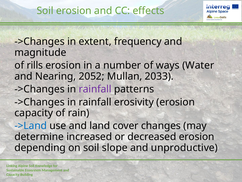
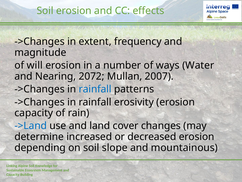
rills: rills -> will
2052: 2052 -> 2072
2033: 2033 -> 2007
rainfall at (95, 89) colour: purple -> blue
unproductive: unproductive -> mountainous
